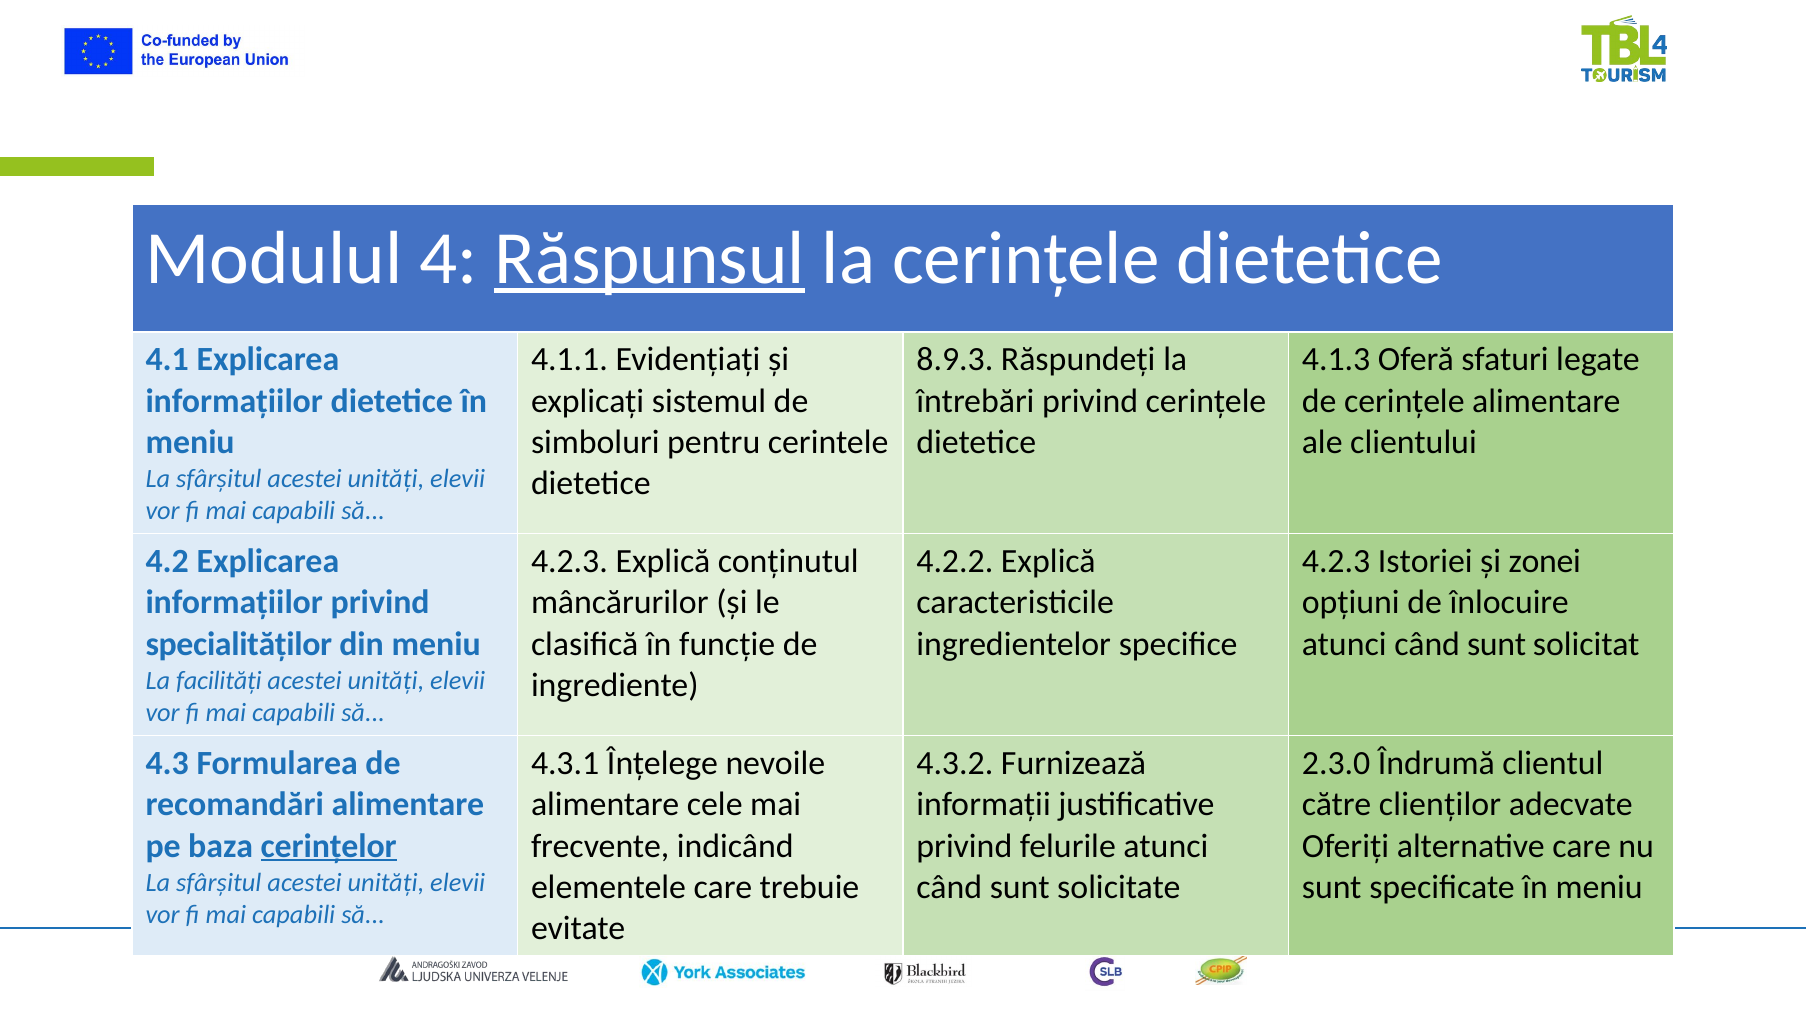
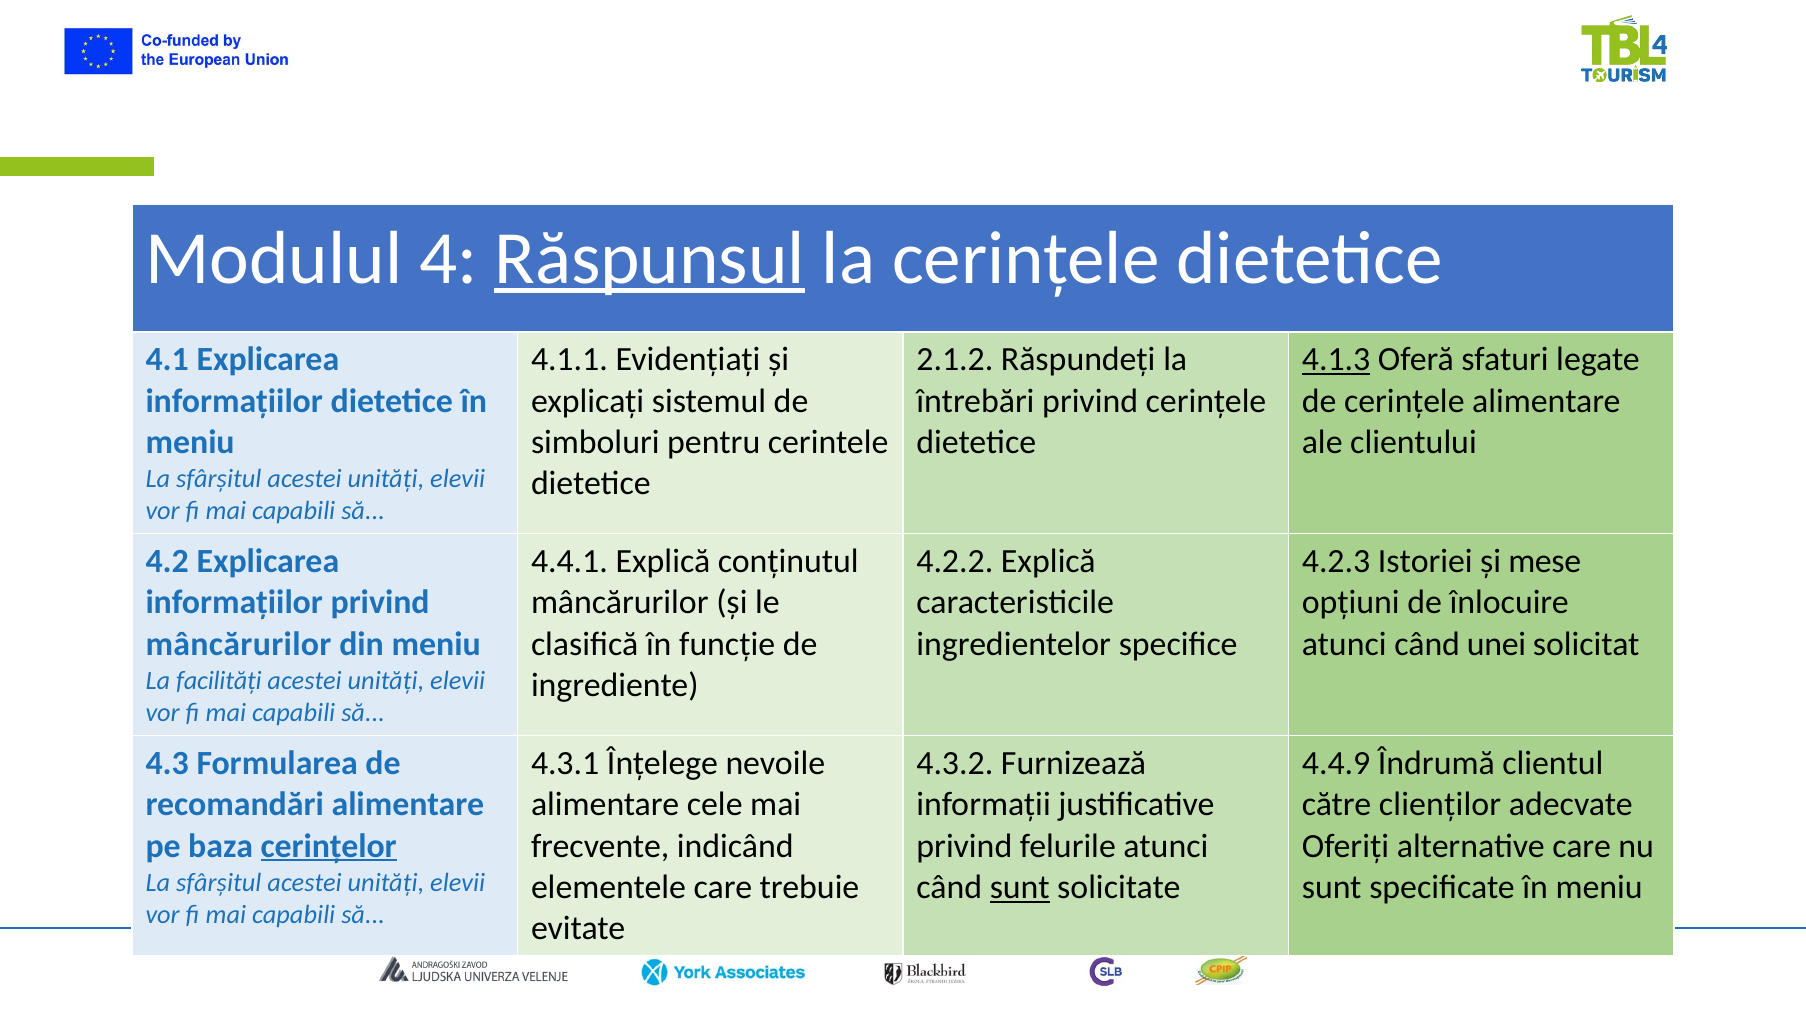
8.9.3: 8.9.3 -> 2.1.2
4.1.3 underline: none -> present
4.2.3 at (569, 561): 4.2.3 -> 4.4.1
zonei: zonei -> mese
specialităților at (239, 644): specialităților -> mâncărurilor
sunt at (1497, 644): sunt -> unei
2.3.0: 2.3.0 -> 4.4.9
sunt at (1020, 887) underline: none -> present
